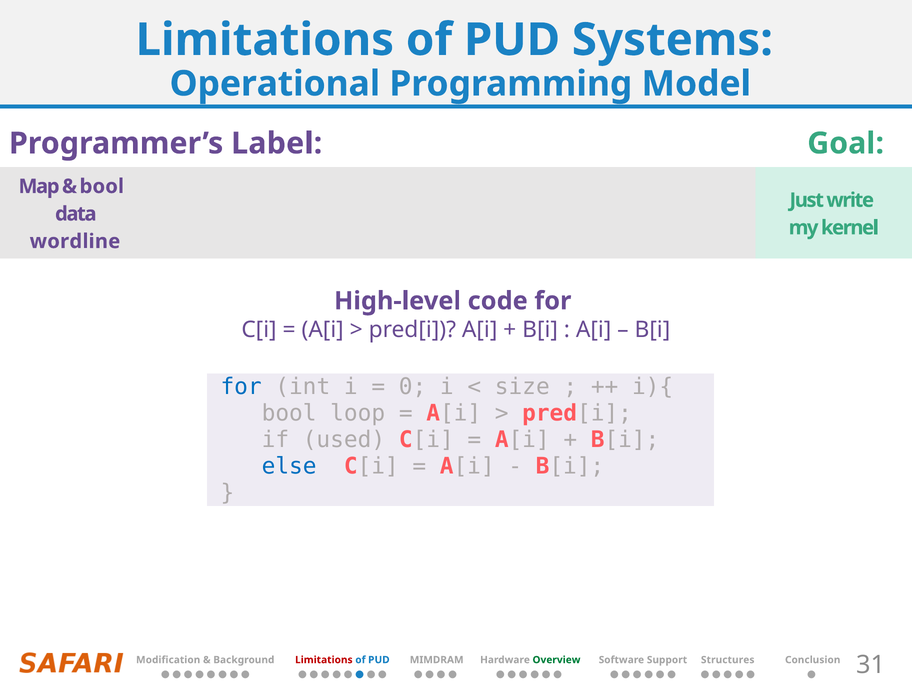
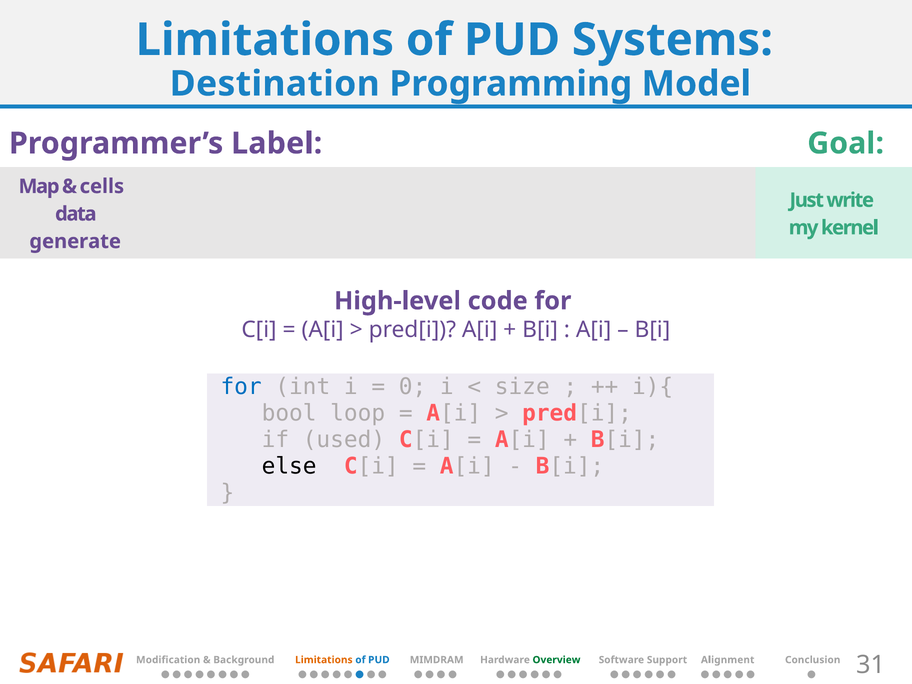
Operational: Operational -> Destination
bool at (102, 186): bool -> cells
wordline: wordline -> generate
else colour: blue -> black
Limitations at (324, 660) colour: red -> orange
Structures: Structures -> Alignment
